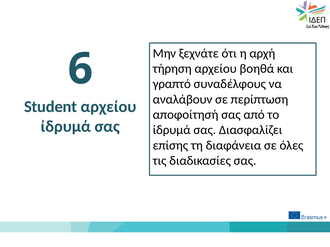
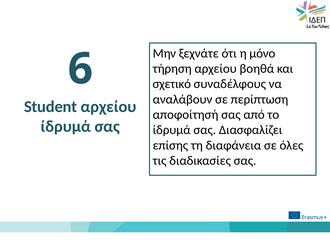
αρχή: αρχή -> μόνο
γραπτό: γραπτό -> σχετικό
